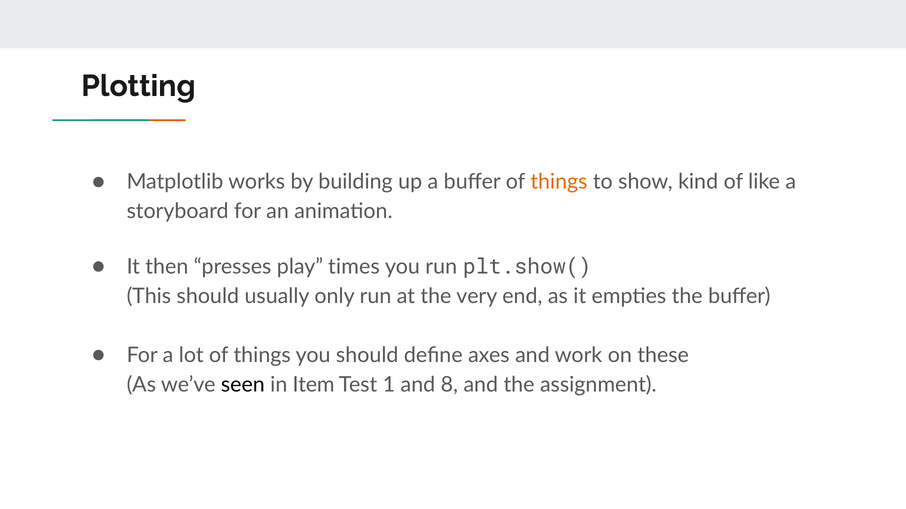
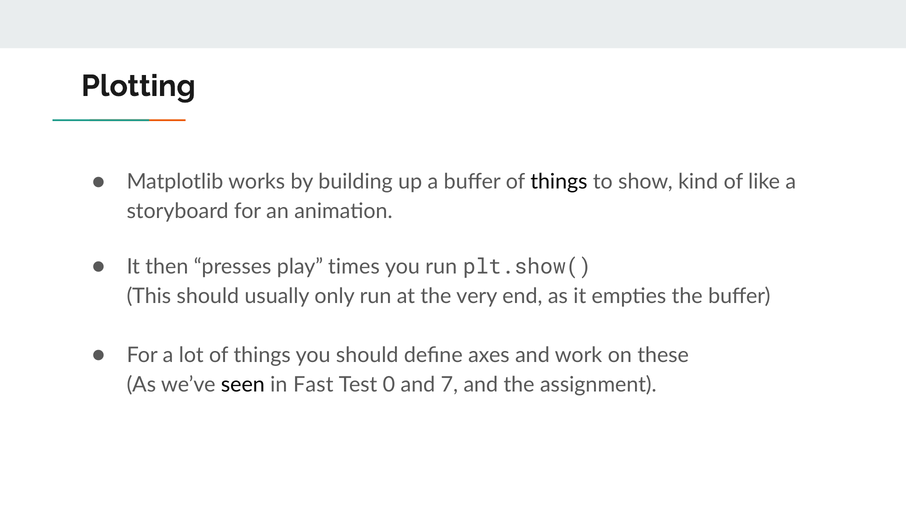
things at (559, 182) colour: orange -> black
Item: Item -> Fast
1: 1 -> 0
8: 8 -> 7
